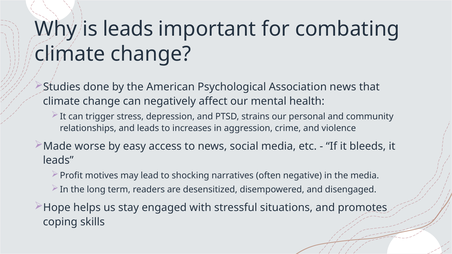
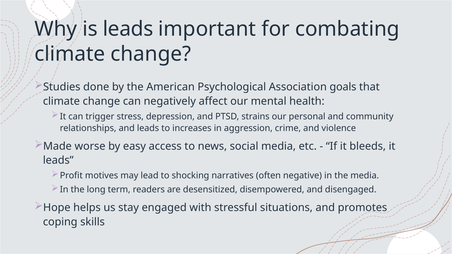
Association news: news -> goals
